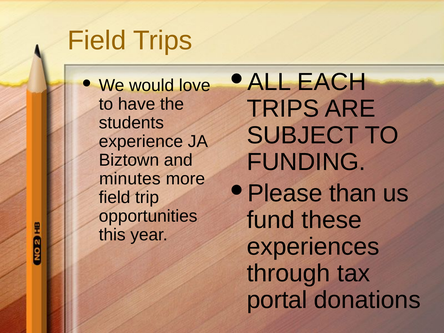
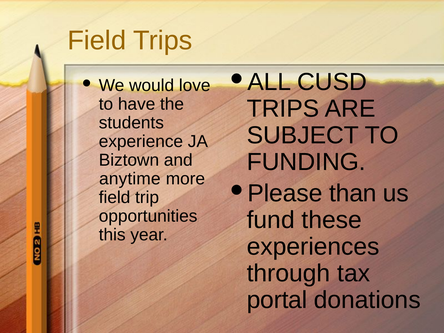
EACH: EACH -> CUSD
minutes: minutes -> anytime
